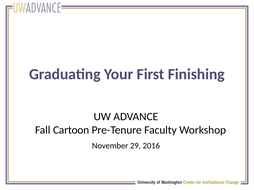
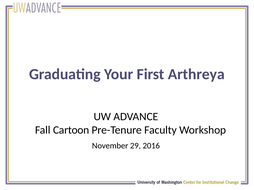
Finishing: Finishing -> Arthreya
